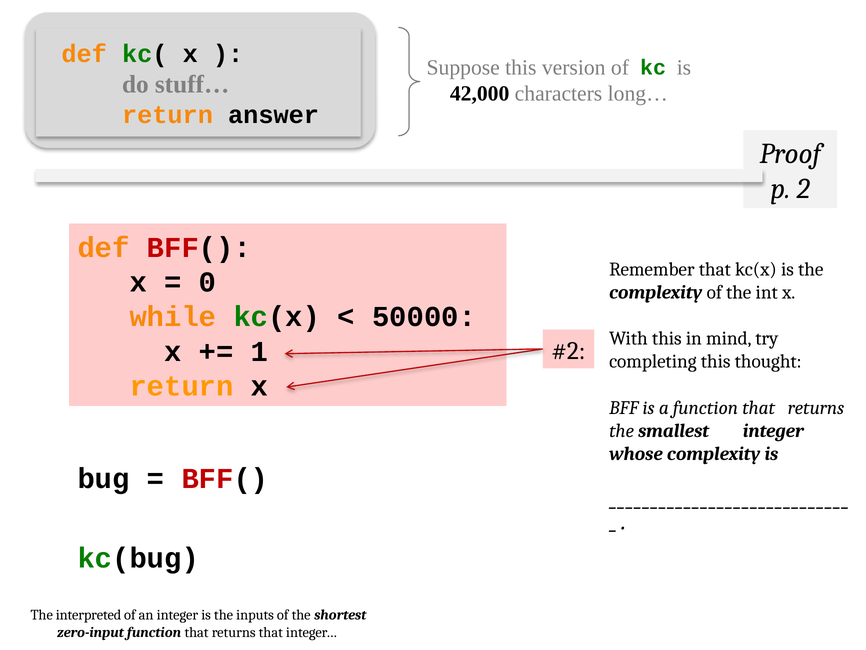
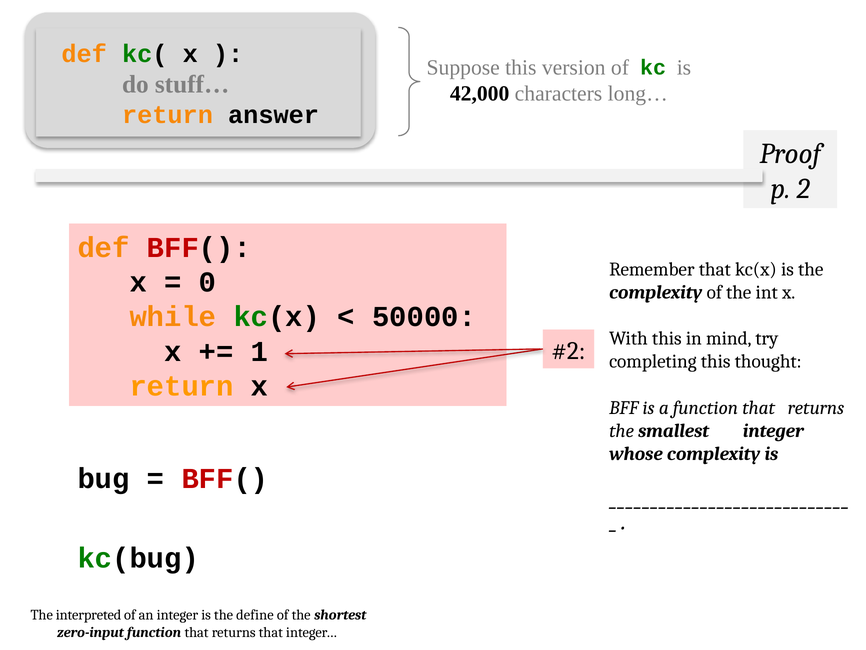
inputs: inputs -> define
